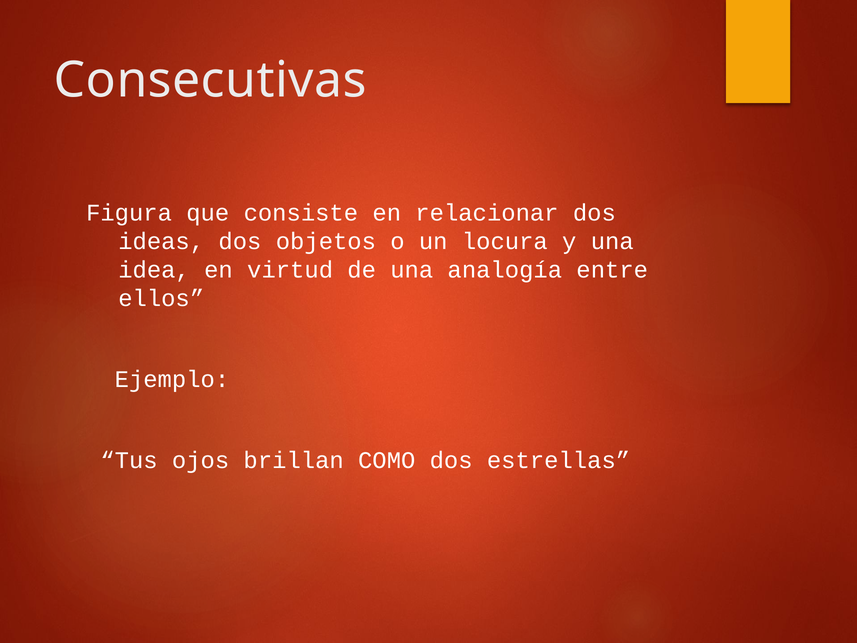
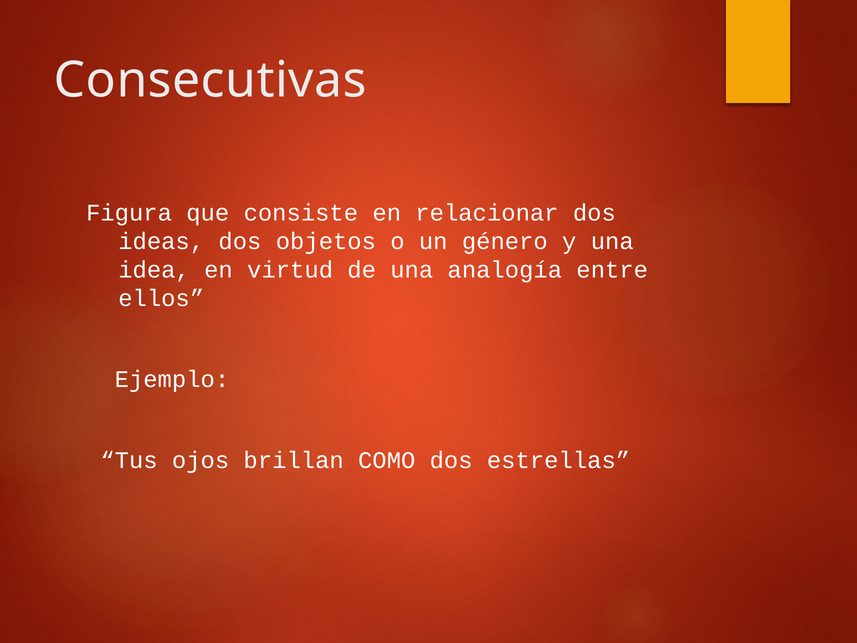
locura: locura -> género
